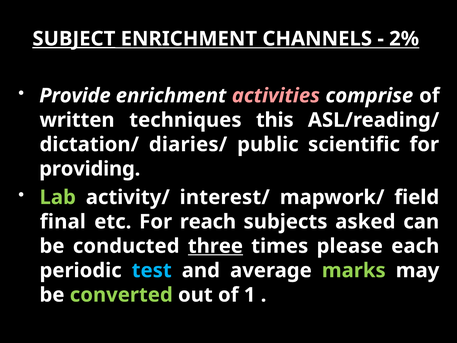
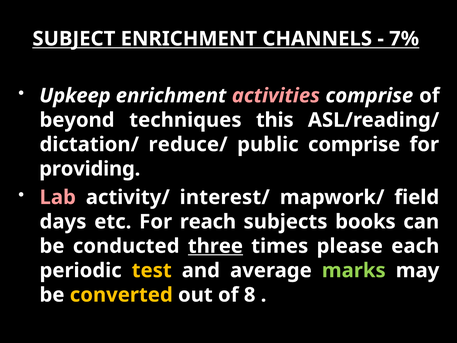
SUBJECT underline: present -> none
2%: 2% -> 7%
Provide: Provide -> Upkeep
written: written -> beyond
diaries/: diaries/ -> reduce/
public scientific: scientific -> comprise
Lab colour: light green -> pink
final: final -> days
asked: asked -> books
test colour: light blue -> yellow
converted colour: light green -> yellow
1: 1 -> 8
